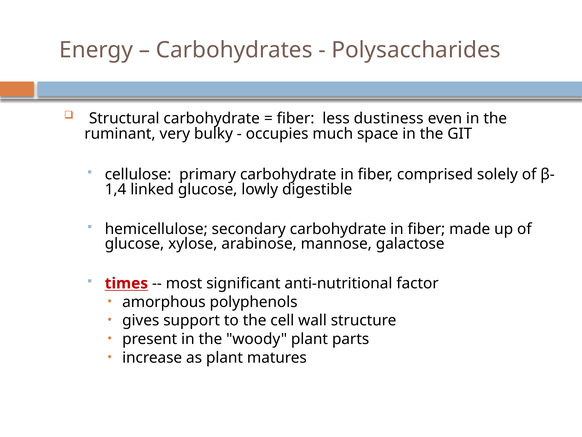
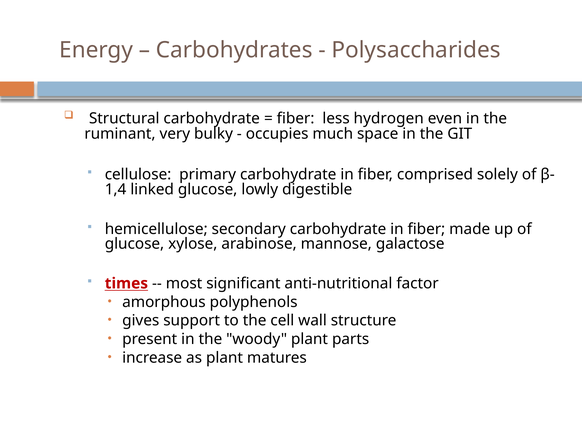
dustiness: dustiness -> hydrogen
